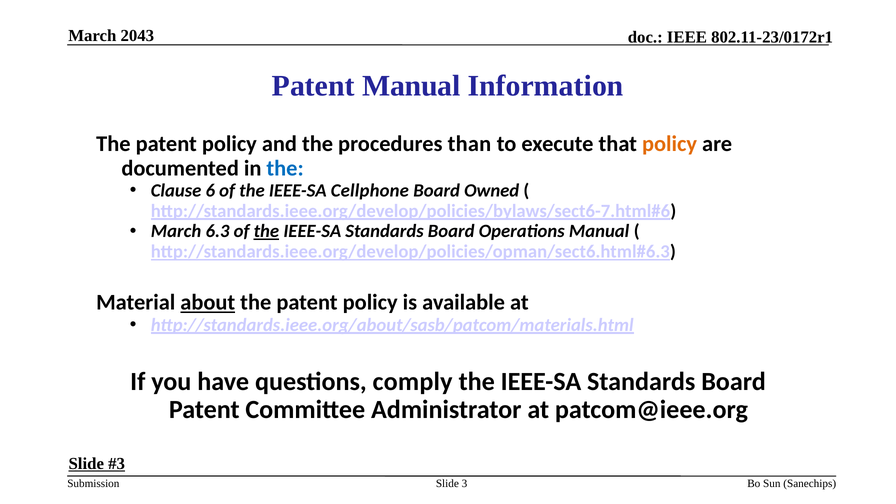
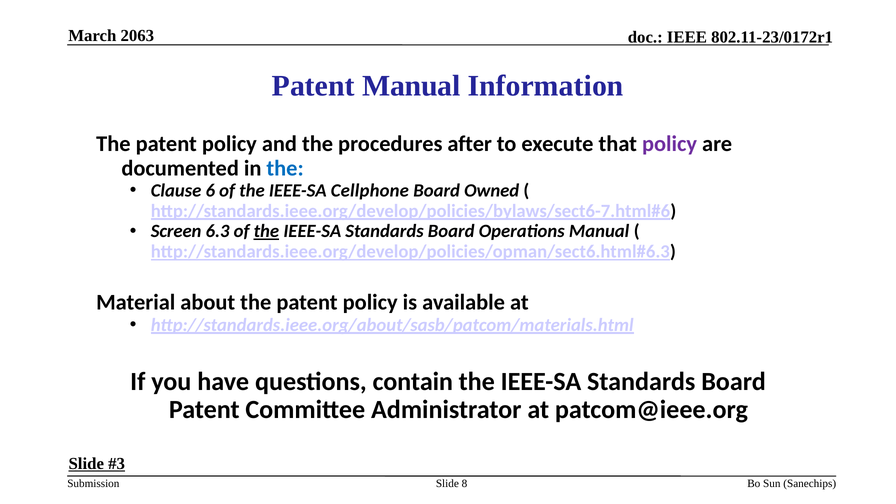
2043: 2043 -> 2063
than: than -> after
policy at (670, 144) colour: orange -> purple
March at (176, 231): March -> Screen
about underline: present -> none
comply: comply -> contain
3: 3 -> 8
